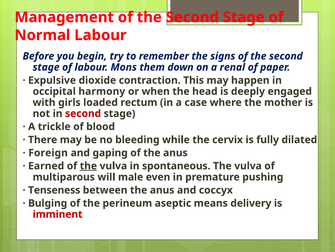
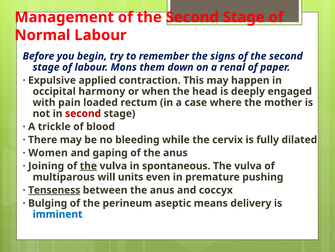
dioxide: dioxide -> applied
girls: girls -> pain
Foreign: Foreign -> Women
Earned: Earned -> Joining
male: male -> units
Tenseness underline: none -> present
imminent colour: red -> blue
